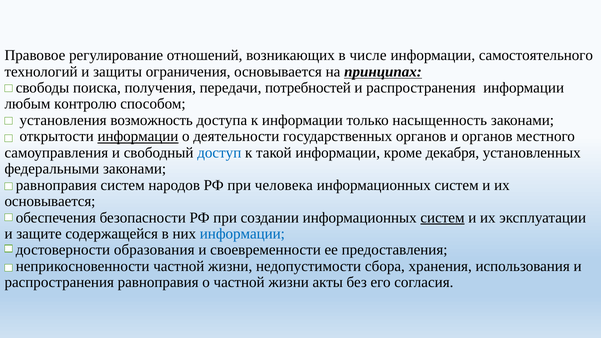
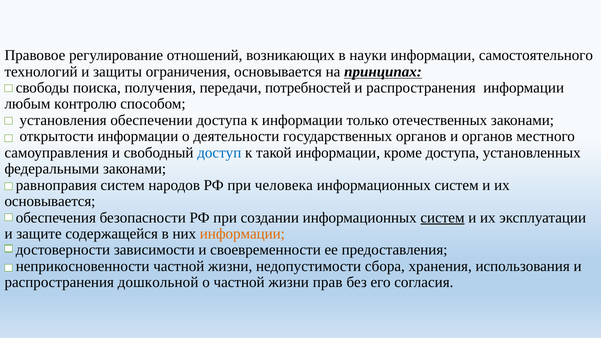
числе: числе -> науки
возможность: возможность -> обеспечении
насыщенность: насыщенность -> отечественных
информации at (138, 136) underline: present -> none
кроме декабря: декабря -> доступа
информации at (242, 234) colour: blue -> orange
образования: образования -> зависимости
распространения равноправия: равноправия -> дошкольной
акты: акты -> прав
